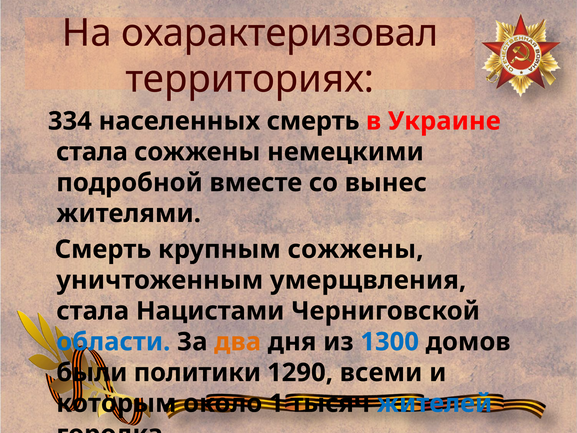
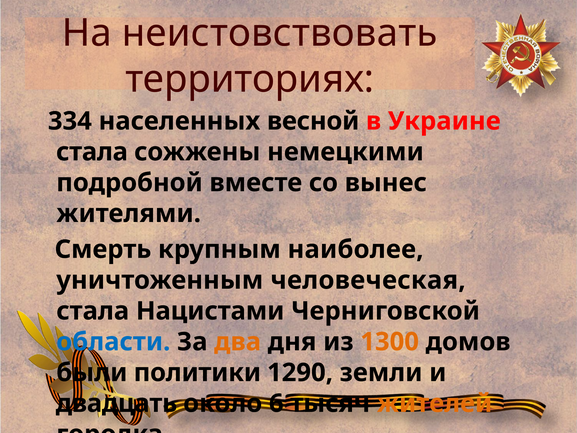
охарактеризовал: охарактеризовал -> неистовствовать
населенных смерть: смерть -> весной
крупным сожжены: сожжены -> наиболее
умерщвления: умерщвления -> человеческая
1300 colour: blue -> orange
всеми: всеми -> земли
которым: которым -> двадцать
1: 1 -> 6
жителей colour: blue -> orange
